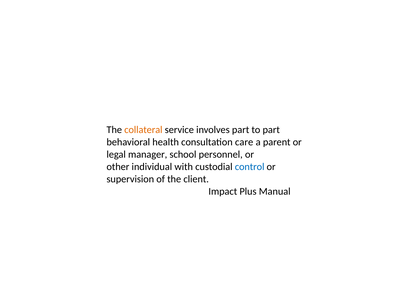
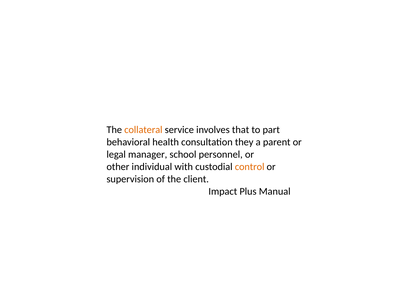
involves part: part -> that
care: care -> they
control colour: blue -> orange
